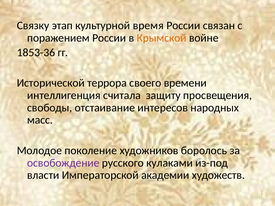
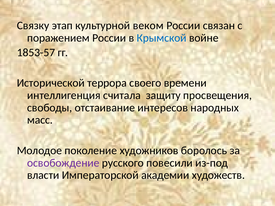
время: время -> веком
Крымской colour: orange -> blue
1853-36: 1853-36 -> 1853-57
кулаками: кулаками -> повесили
